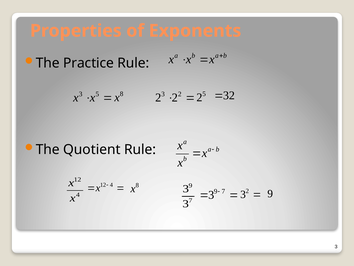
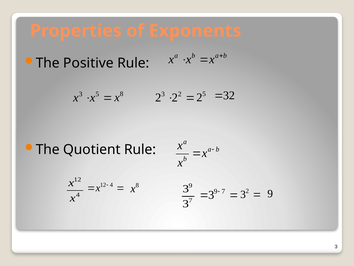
Practice: Practice -> Positive
